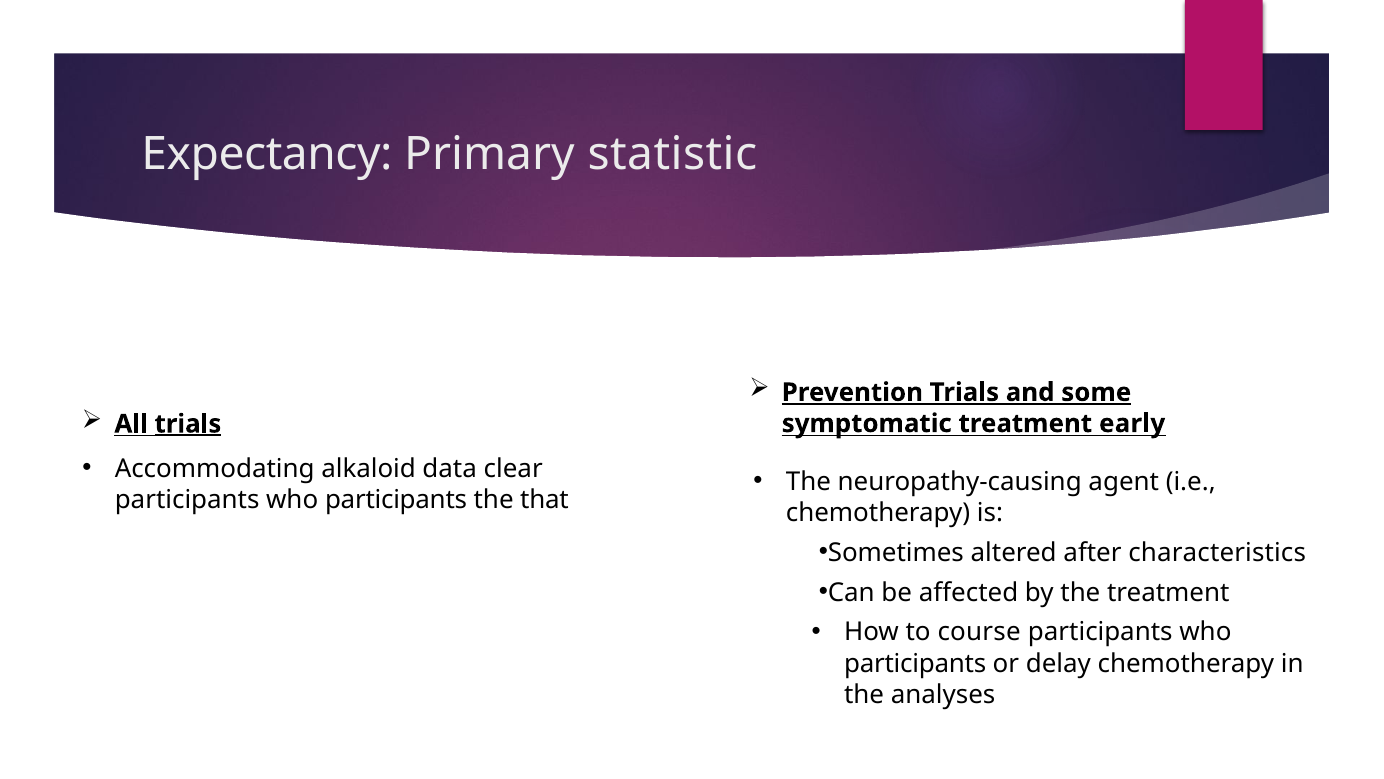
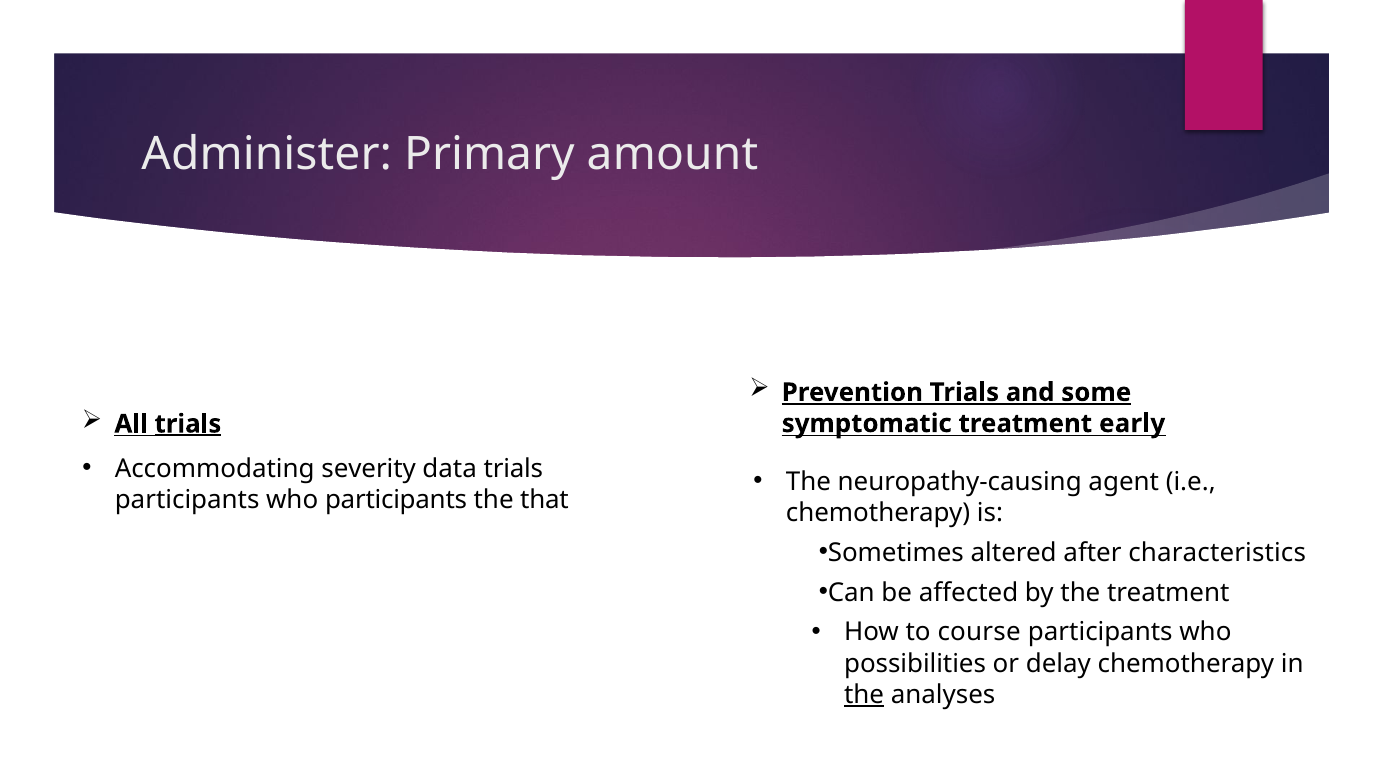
Expectancy: Expectancy -> Administer
statistic: statistic -> amount
alkaloid: alkaloid -> severity
data clear: clear -> trials
participants at (915, 663): participants -> possibilities
the at (864, 694) underline: none -> present
